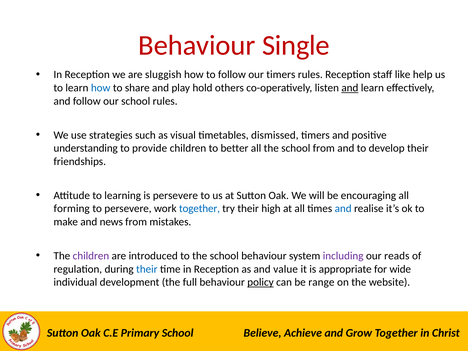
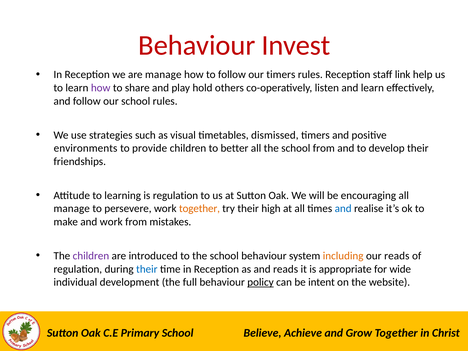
Single: Single -> Invest
are sluggish: sluggish -> manage
like: like -> link
how at (101, 88) colour: blue -> purple
and at (350, 88) underline: present -> none
understanding: understanding -> environments
is persevere: persevere -> regulation
forming at (72, 209): forming -> manage
together at (199, 209) colour: blue -> orange
and news: news -> work
including colour: purple -> orange
and value: value -> reads
range: range -> intent
